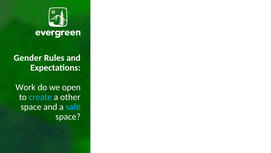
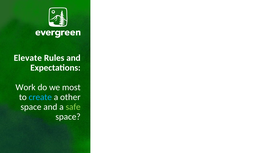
Gender: Gender -> Elevate
open: open -> most
safe colour: light blue -> light green
